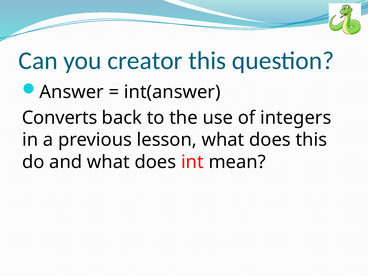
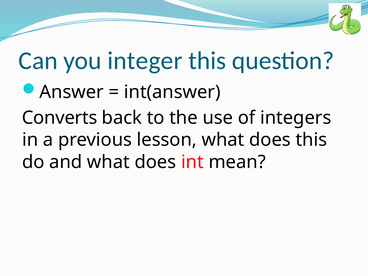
creator: creator -> integer
